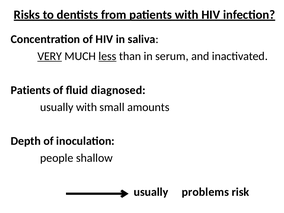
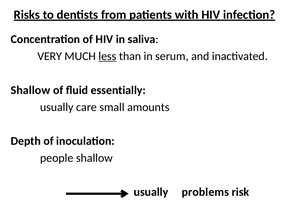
VERY underline: present -> none
Patients at (31, 90): Patients -> Shallow
diagnosed: diagnosed -> essentially
usually with: with -> care
